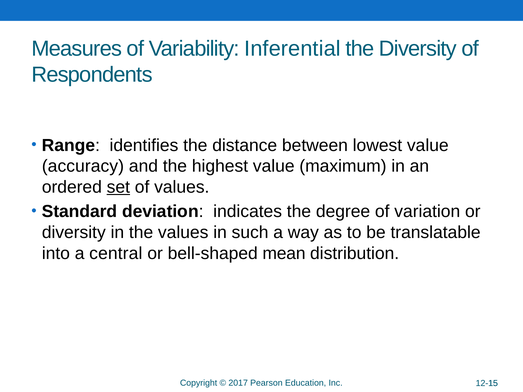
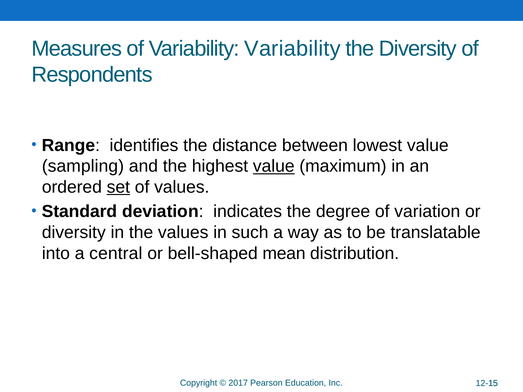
Variability Inferential: Inferential -> Variability
accuracy: accuracy -> sampling
value at (274, 166) underline: none -> present
